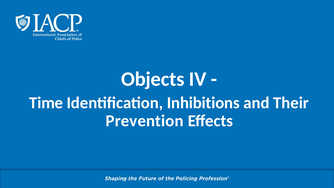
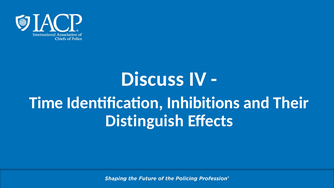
Objects: Objects -> Discuss
Prevention: Prevention -> Distinguish
